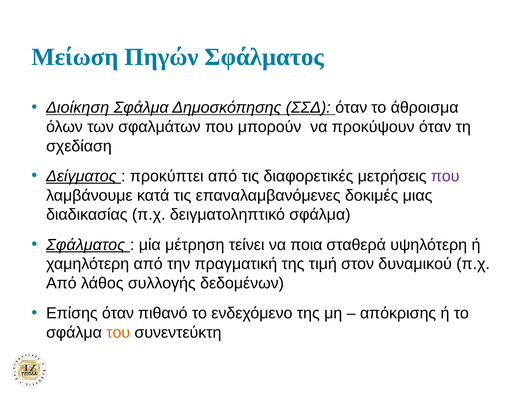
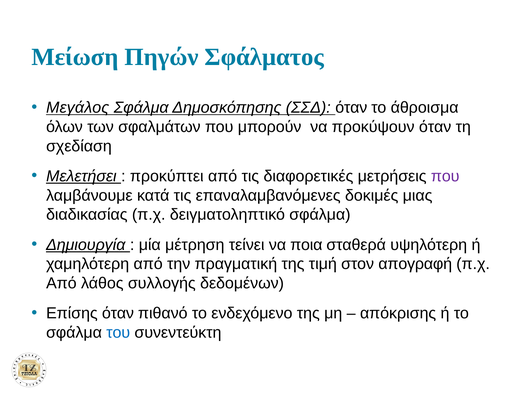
Διοίκηση: Διοίκηση -> Μεγάλος
Δείγματος: Δείγματος -> Μελετήσει
Σφάλματος at (86, 245): Σφάλματος -> Δημιουργία
δυναμικού: δυναμικού -> απογραφή
του colour: orange -> blue
